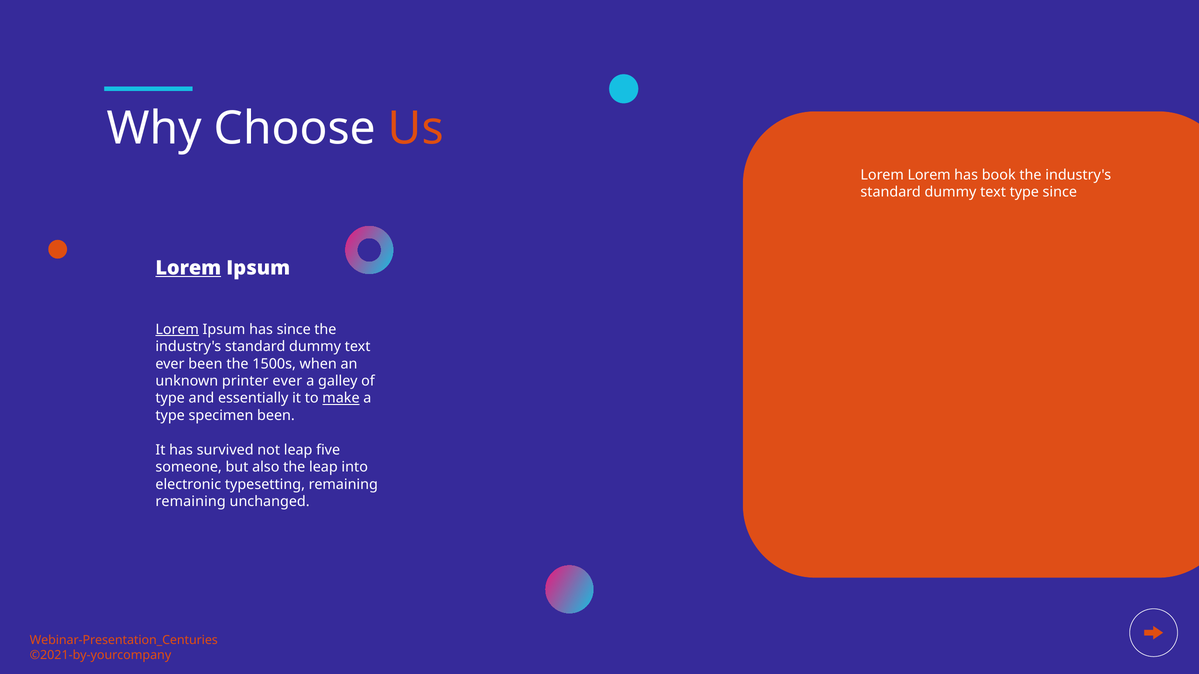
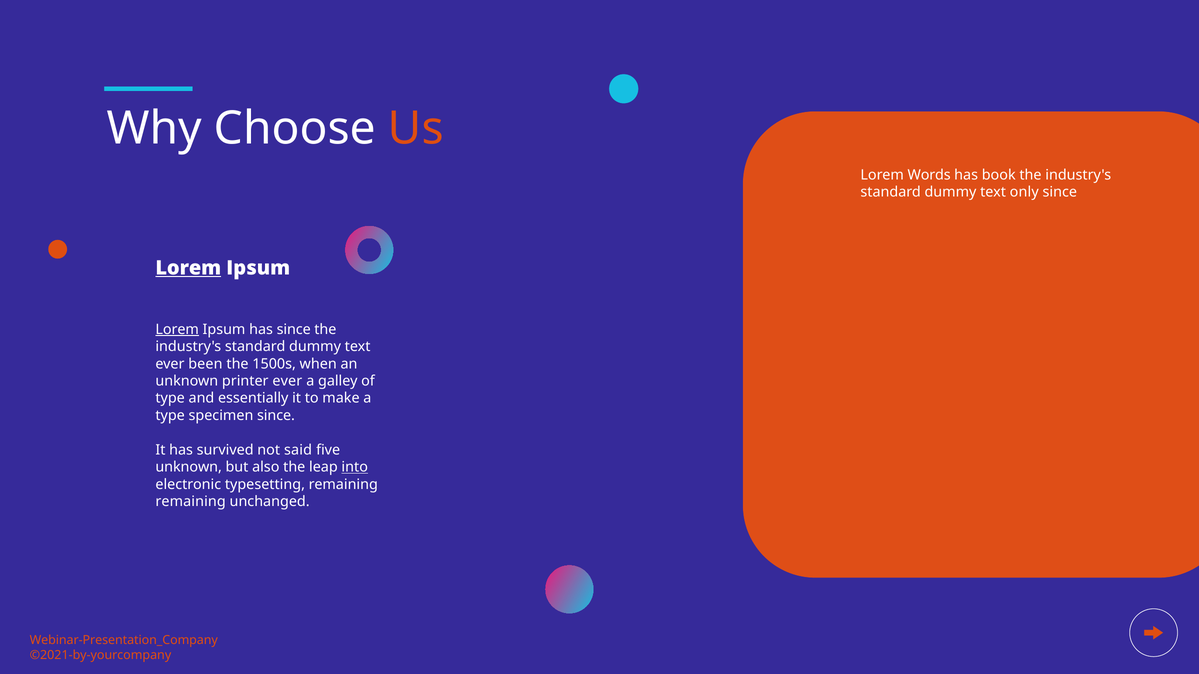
Lorem Lorem: Lorem -> Words
text type: type -> only
make underline: present -> none
specimen been: been -> since
not leap: leap -> said
someone at (189, 467): someone -> unknown
into underline: none -> present
Webinar-Presentation_Centuries: Webinar-Presentation_Centuries -> Webinar-Presentation_Company
